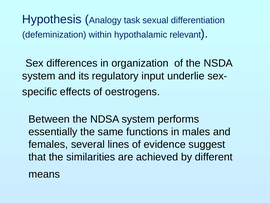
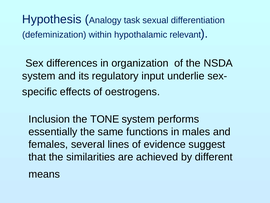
Between: Between -> Inclusion
NDSA: NDSA -> TONE
